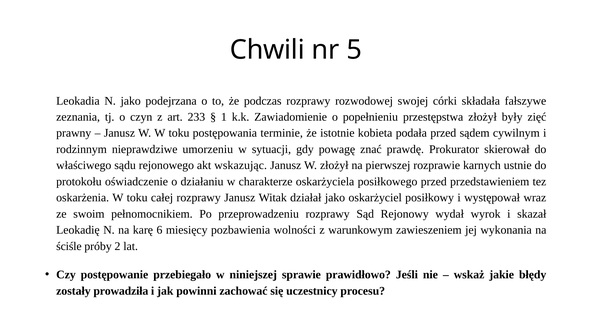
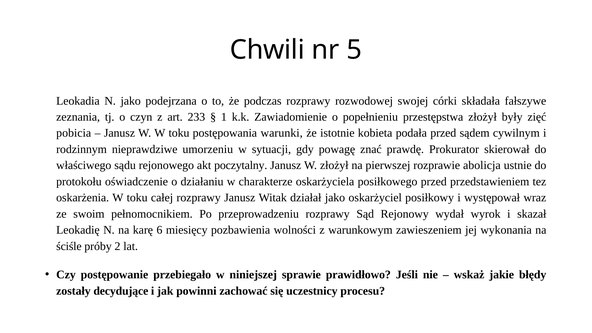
prawny: prawny -> pobicia
terminie: terminie -> warunki
wskazując: wskazując -> poczytalny
karnych: karnych -> abolicja
prowadziła: prowadziła -> decydujące
